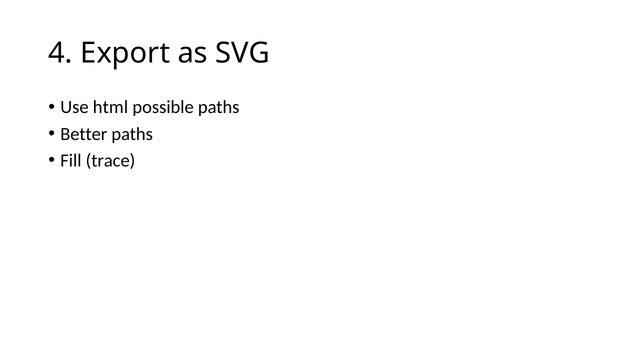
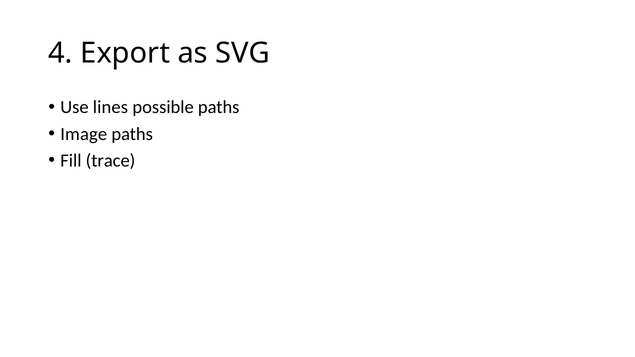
html: html -> lines
Better: Better -> Image
